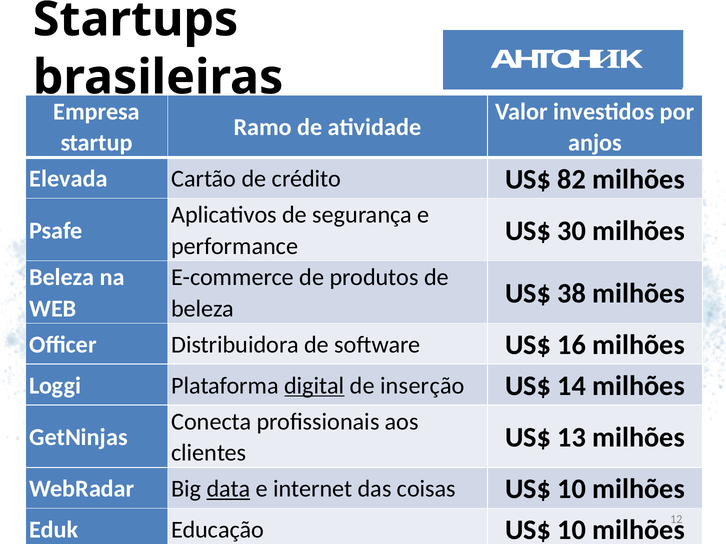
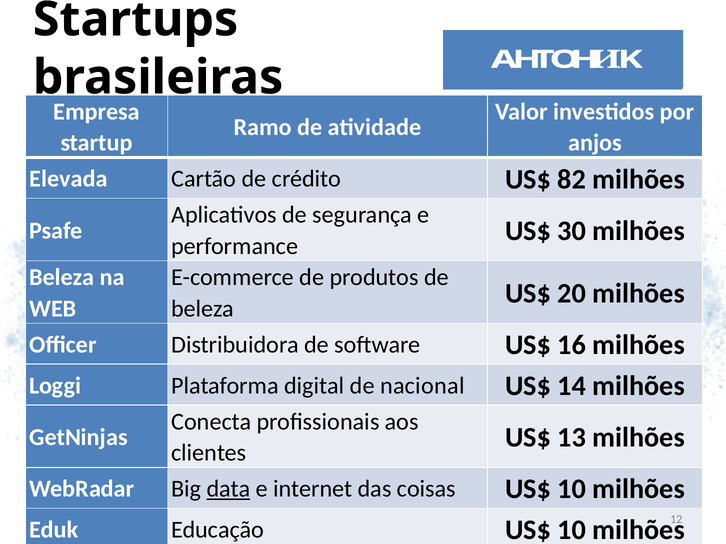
38: 38 -> 20
digital underline: present -> none
inserção: inserção -> nacional
